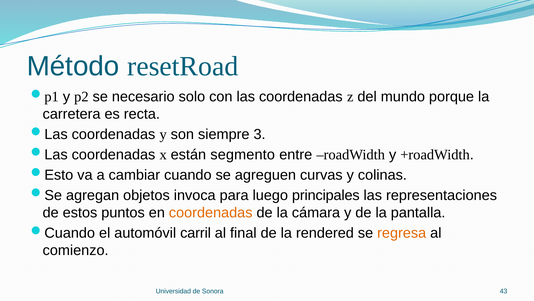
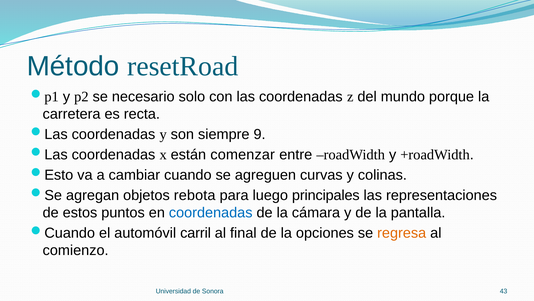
3: 3 -> 9
segmento: segmento -> comenzar
invoca: invoca -> rebota
coordenadas at (211, 212) colour: orange -> blue
rendered: rendered -> opciones
